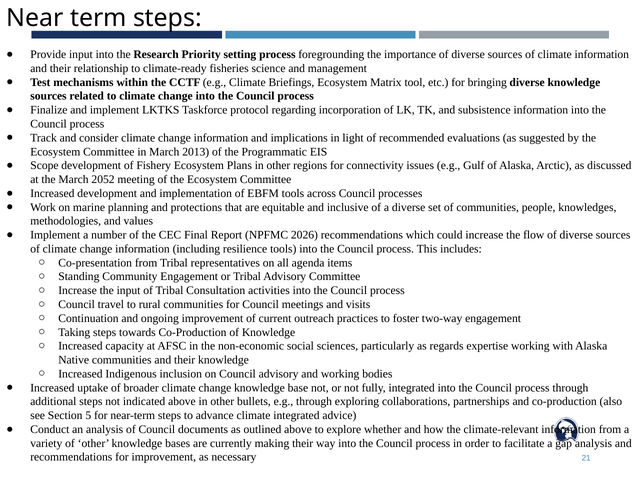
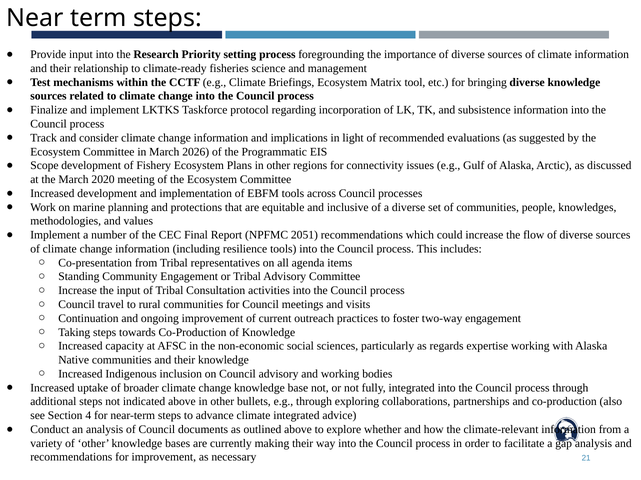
2013: 2013 -> 2026
2052: 2052 -> 2020
2026: 2026 -> 2051
5: 5 -> 4
